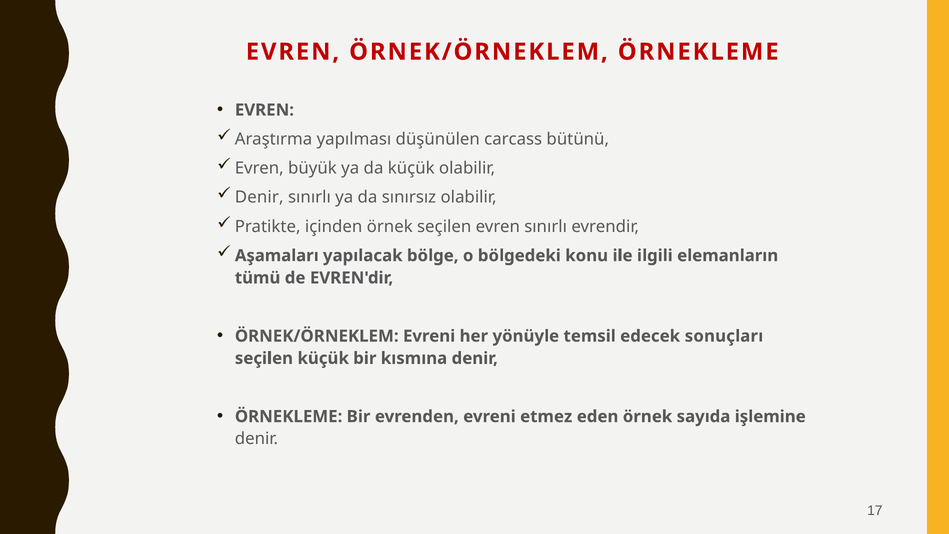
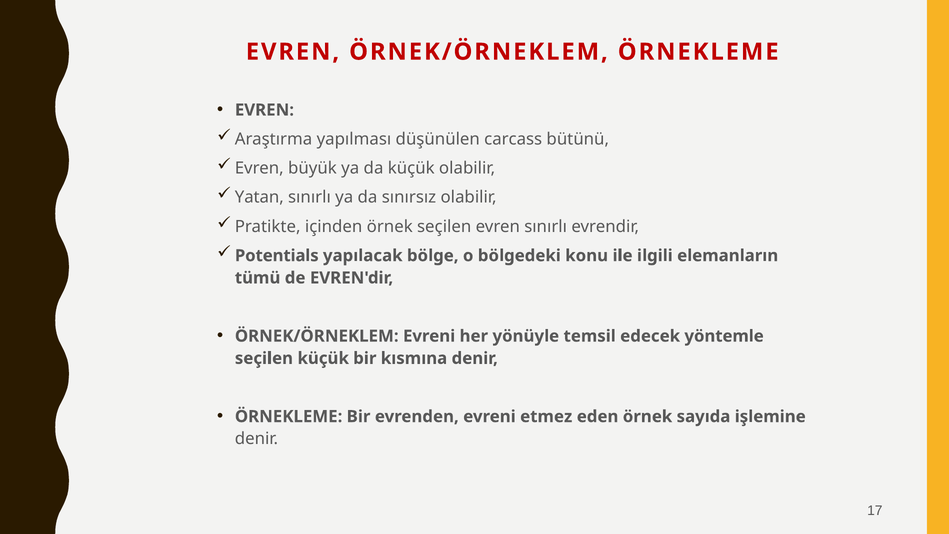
Denir at (259, 197): Denir -> Yatan
Aşamaları: Aşamaları -> Potentials
sonuçları: sonuçları -> yöntemle
